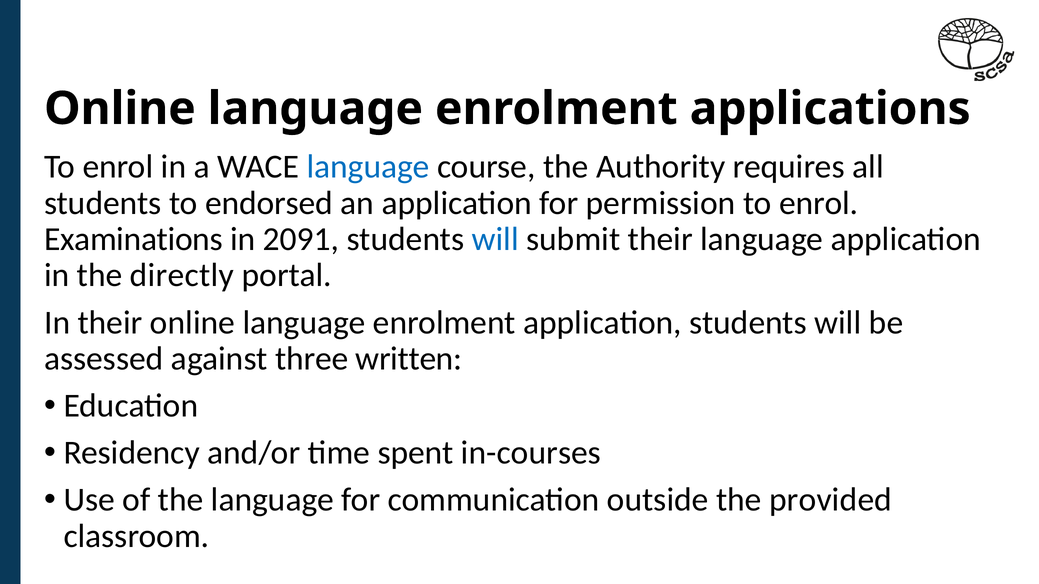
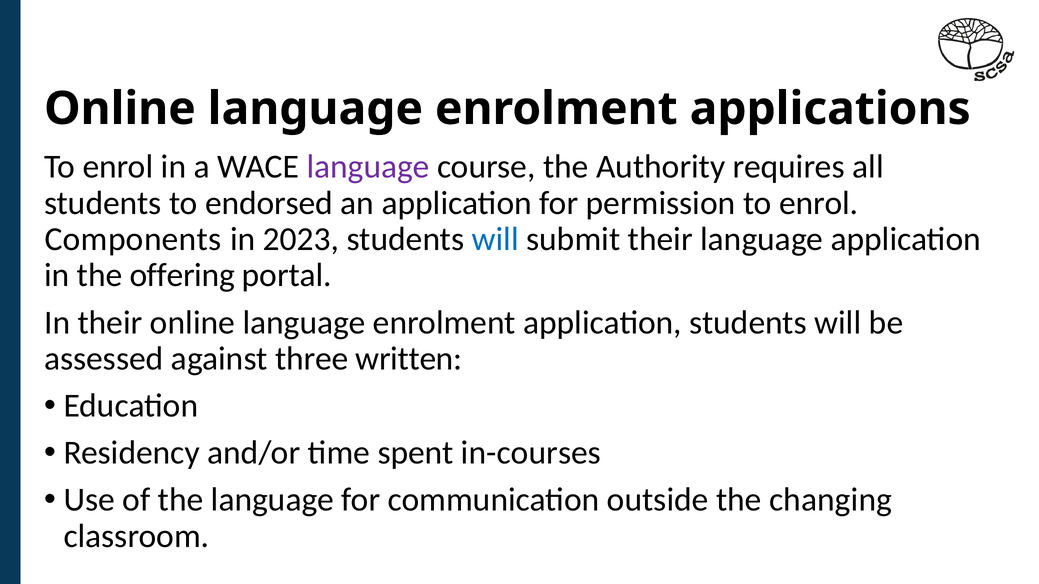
language at (368, 167) colour: blue -> purple
Examinations: Examinations -> Components
2091: 2091 -> 2023
directly: directly -> offering
provided: provided -> changing
